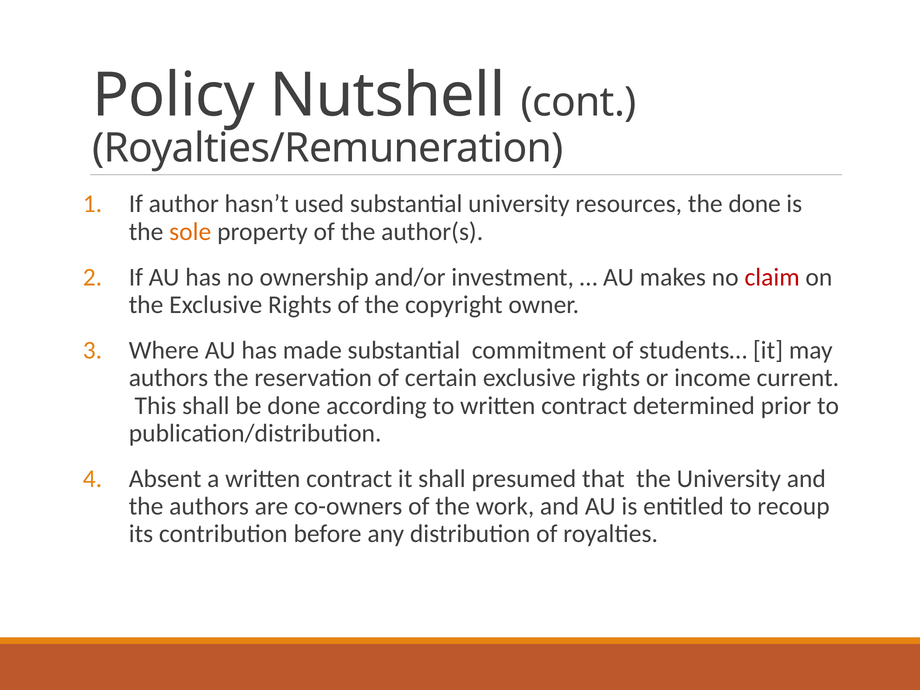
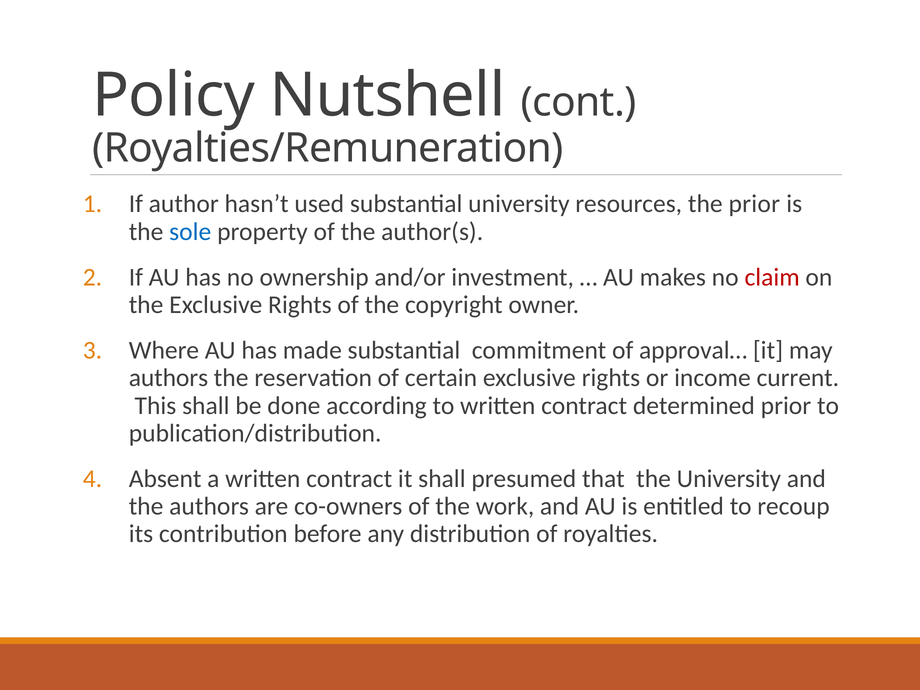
the done: done -> prior
sole colour: orange -> blue
students…: students… -> approval…
